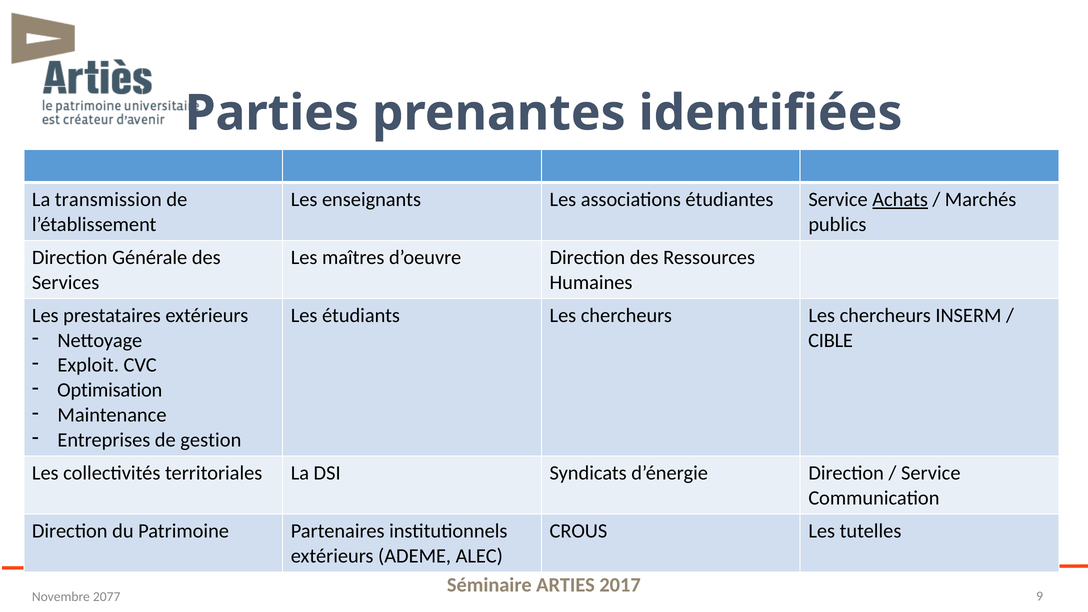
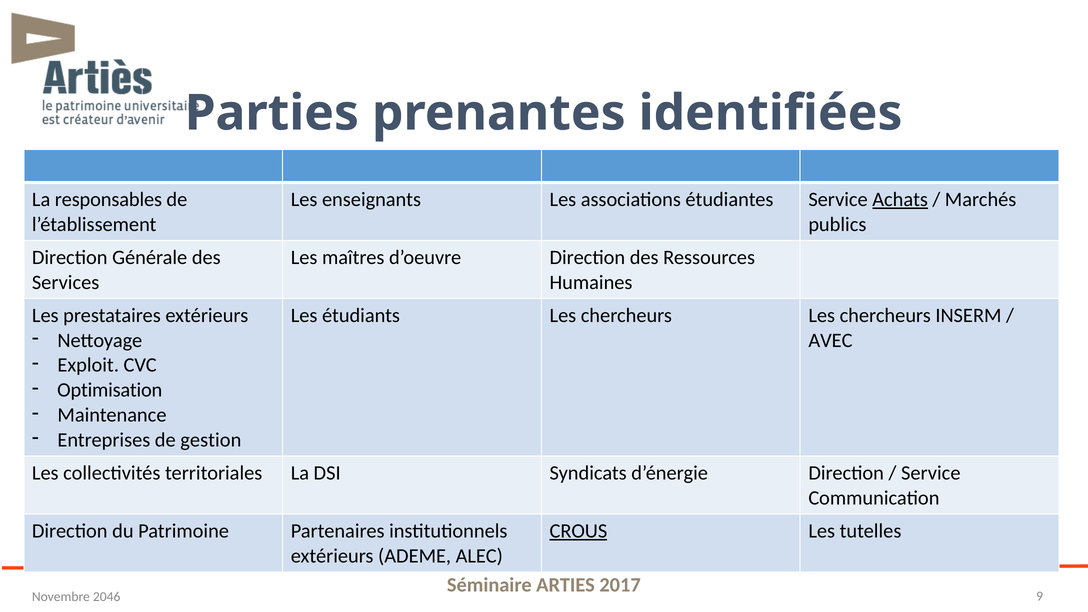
transmission: transmission -> responsables
CIBLE: CIBLE -> AVEC
CROUS underline: none -> present
2077: 2077 -> 2046
